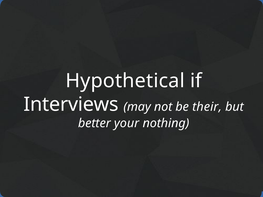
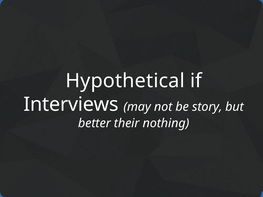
their: their -> story
your: your -> their
